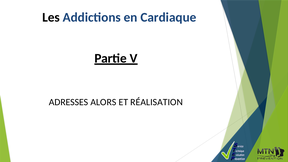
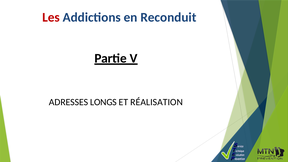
Les colour: black -> red
Cardiaque: Cardiaque -> Reconduit
ALORS: ALORS -> LONGS
